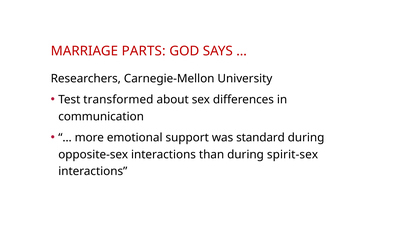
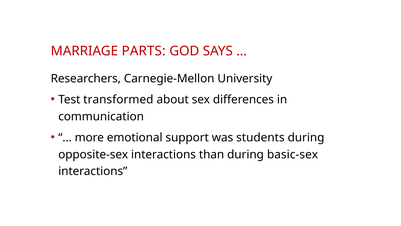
standard: standard -> students
spirit-sex: spirit-sex -> basic-sex
